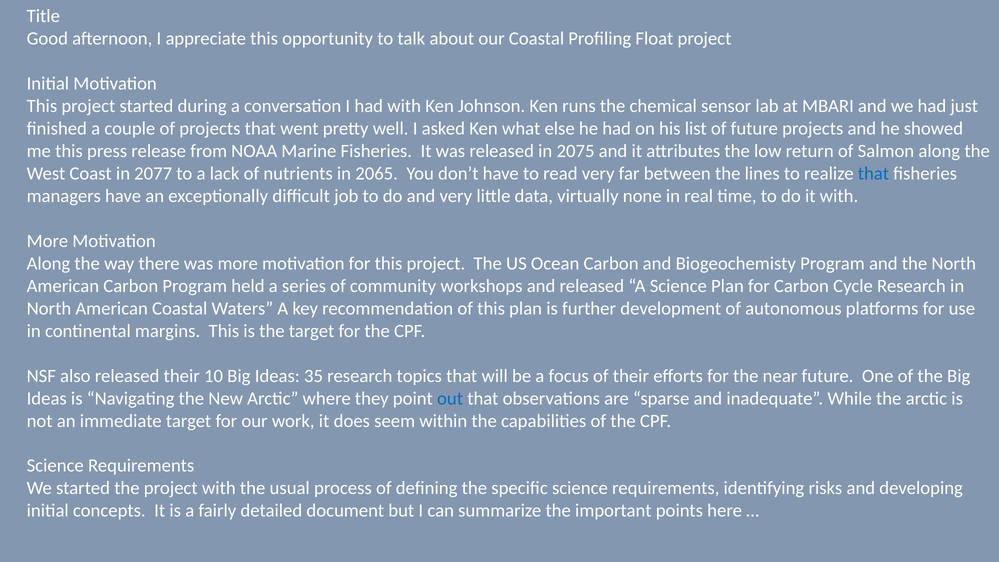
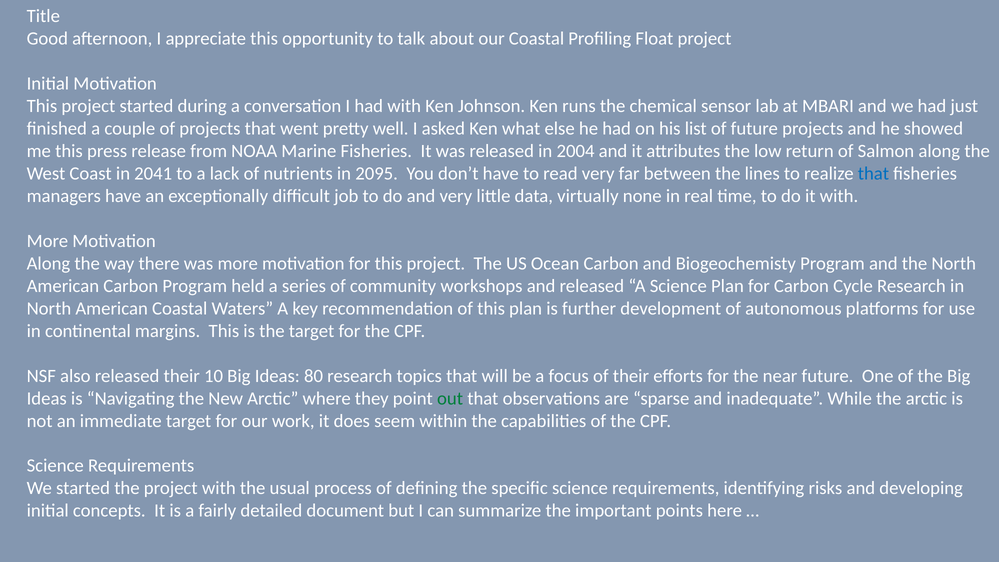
2075: 2075 -> 2004
2077: 2077 -> 2041
2065: 2065 -> 2095
35: 35 -> 80
out colour: blue -> green
